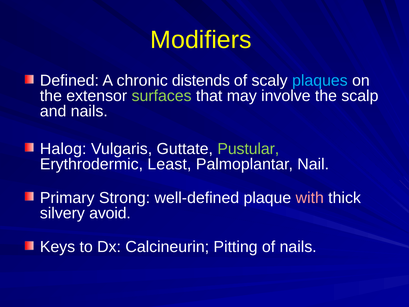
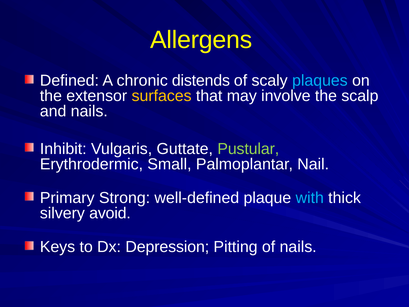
Modifiers: Modifiers -> Allergens
surfaces colour: light green -> yellow
Halog: Halog -> Inhibit
Least: Least -> Small
with colour: pink -> light blue
Calcineurin: Calcineurin -> Depression
